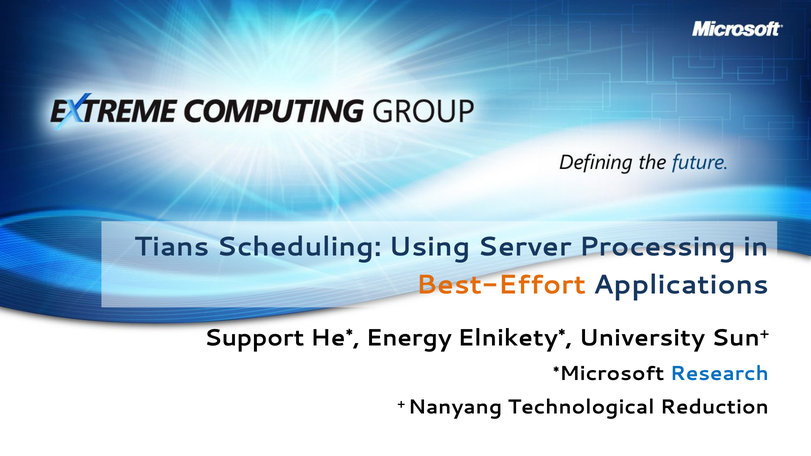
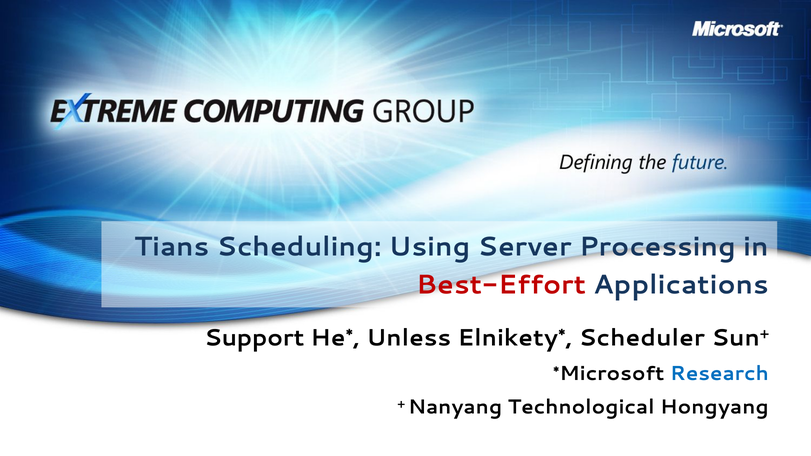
Best-Effort colour: orange -> red
Energy: Energy -> Unless
University: University -> Scheduler
Reduction: Reduction -> Hongyang
